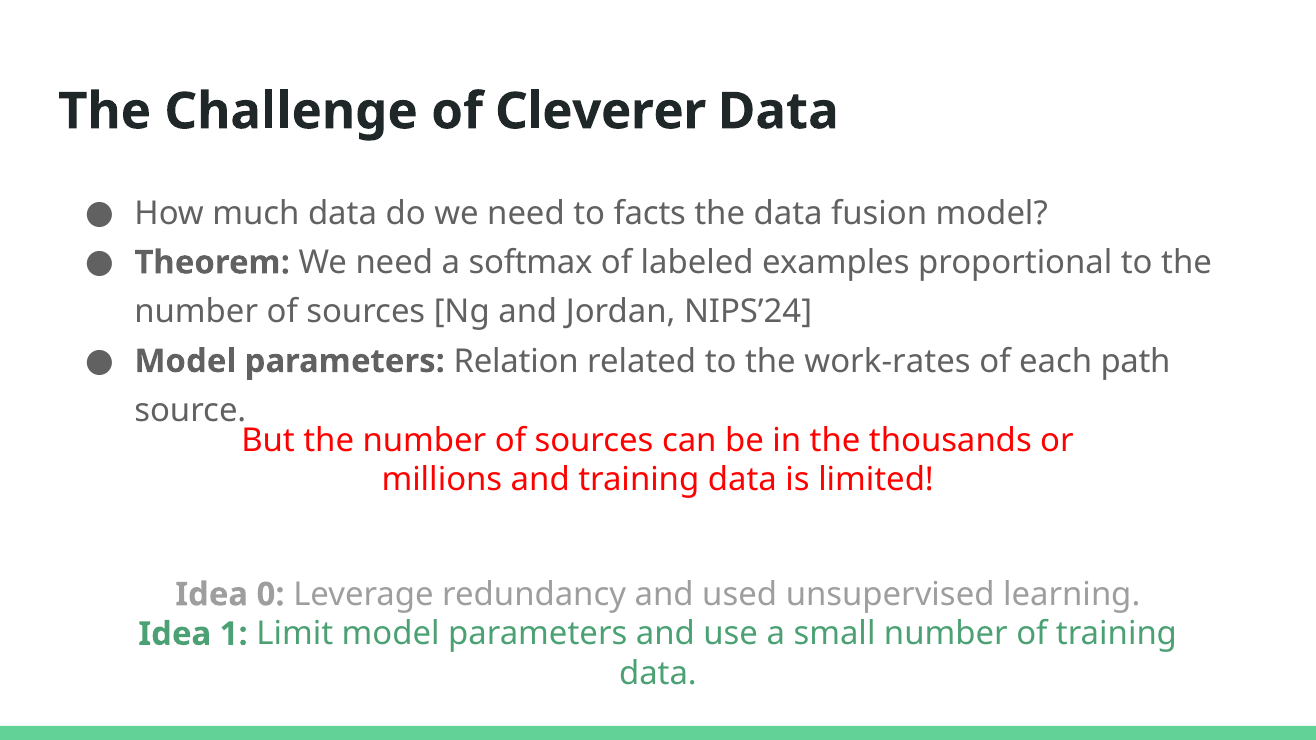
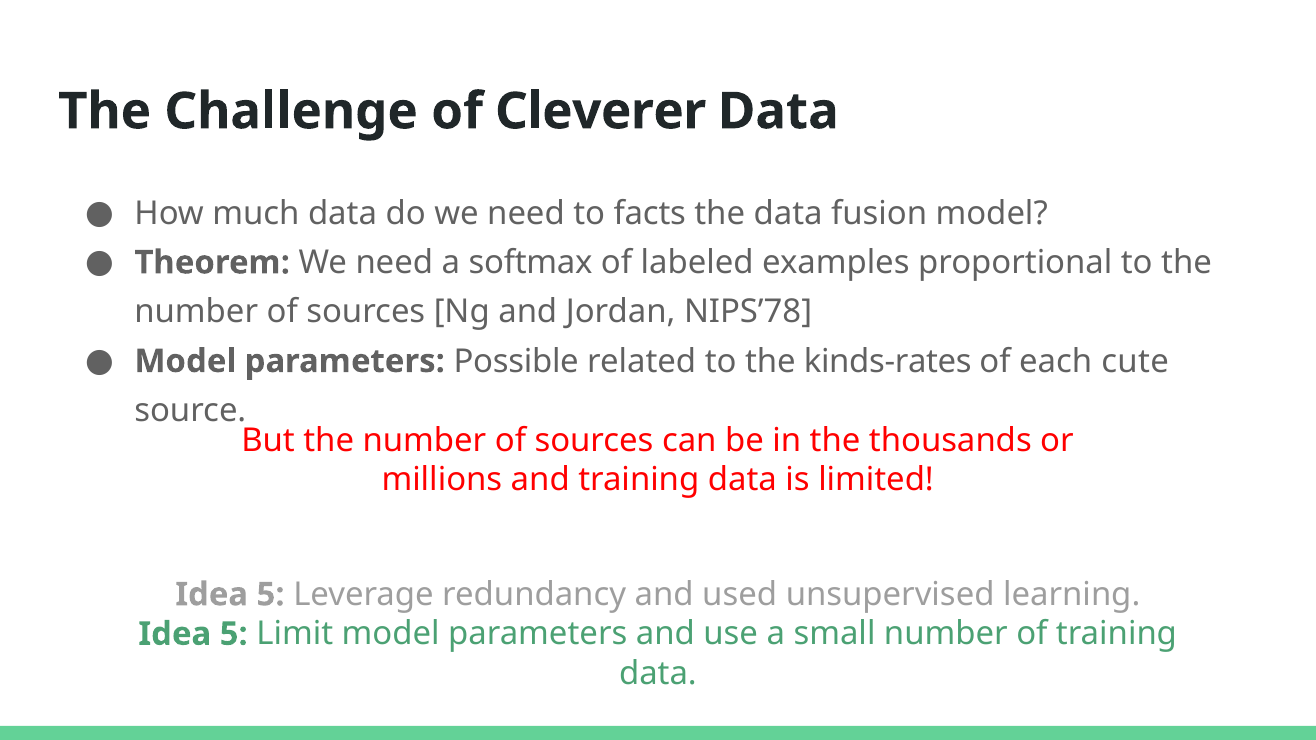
NIPS’24: NIPS’24 -> NIPS’78
Relation: Relation -> Possible
work-rates: work-rates -> kinds-rates
path: path -> cute
0 at (271, 595): 0 -> 5
1 at (234, 634): 1 -> 5
